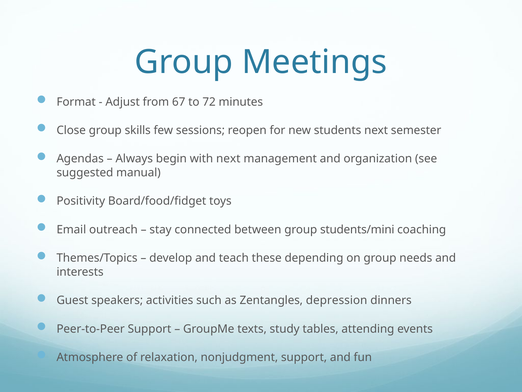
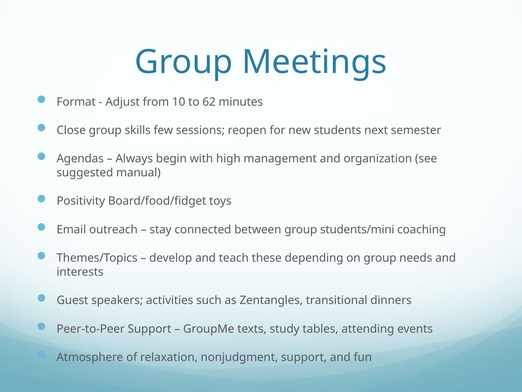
67: 67 -> 10
72: 72 -> 62
with next: next -> high
depression: depression -> transitional
